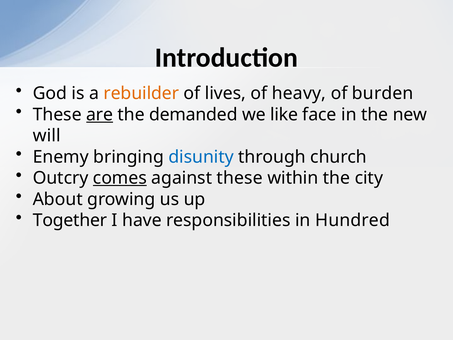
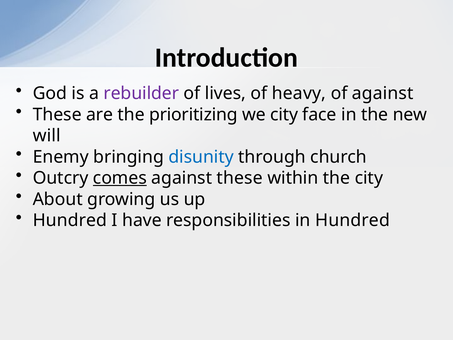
rebuilder colour: orange -> purple
of burden: burden -> against
are underline: present -> none
demanded: demanded -> prioritizing
we like: like -> city
Together at (70, 220): Together -> Hundred
